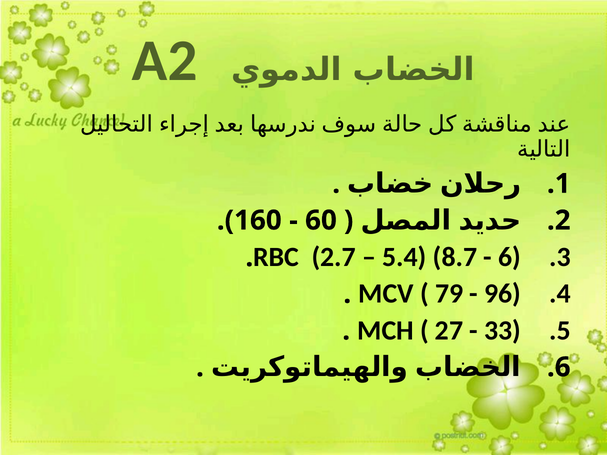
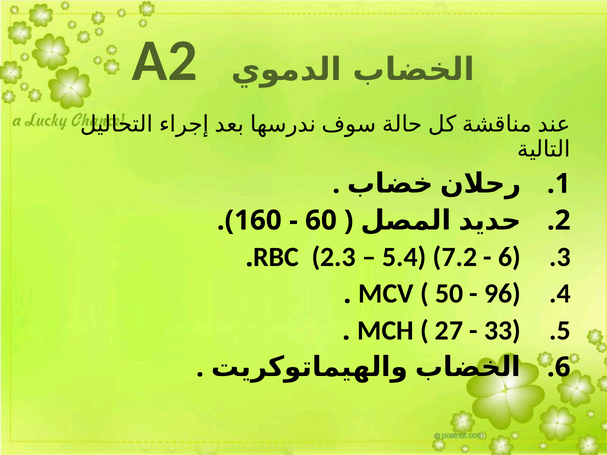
2.7: 2.7 -> 2.3
8.7: 8.7 -> 7.2
79: 79 -> 50
